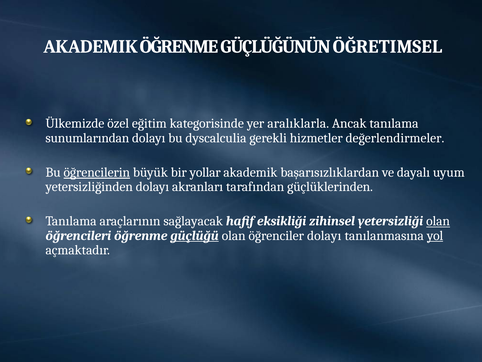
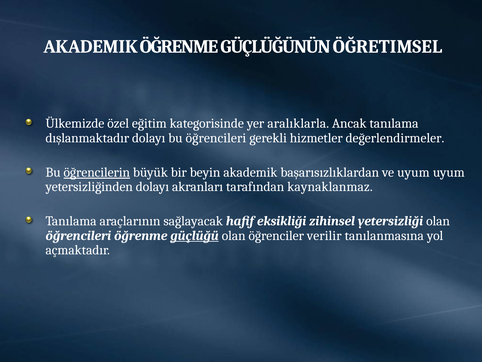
sunumlarından: sunumlarından -> dışlanmaktadır
bu dyscalculia: dyscalculia -> öğrencileri
yollar: yollar -> beyin
ve dayalı: dayalı -> uyum
güçlüklerinden: güçlüklerinden -> kaynaklanmaz
olan at (438, 221) underline: present -> none
öğrenciler dolayı: dolayı -> verilir
yol underline: present -> none
